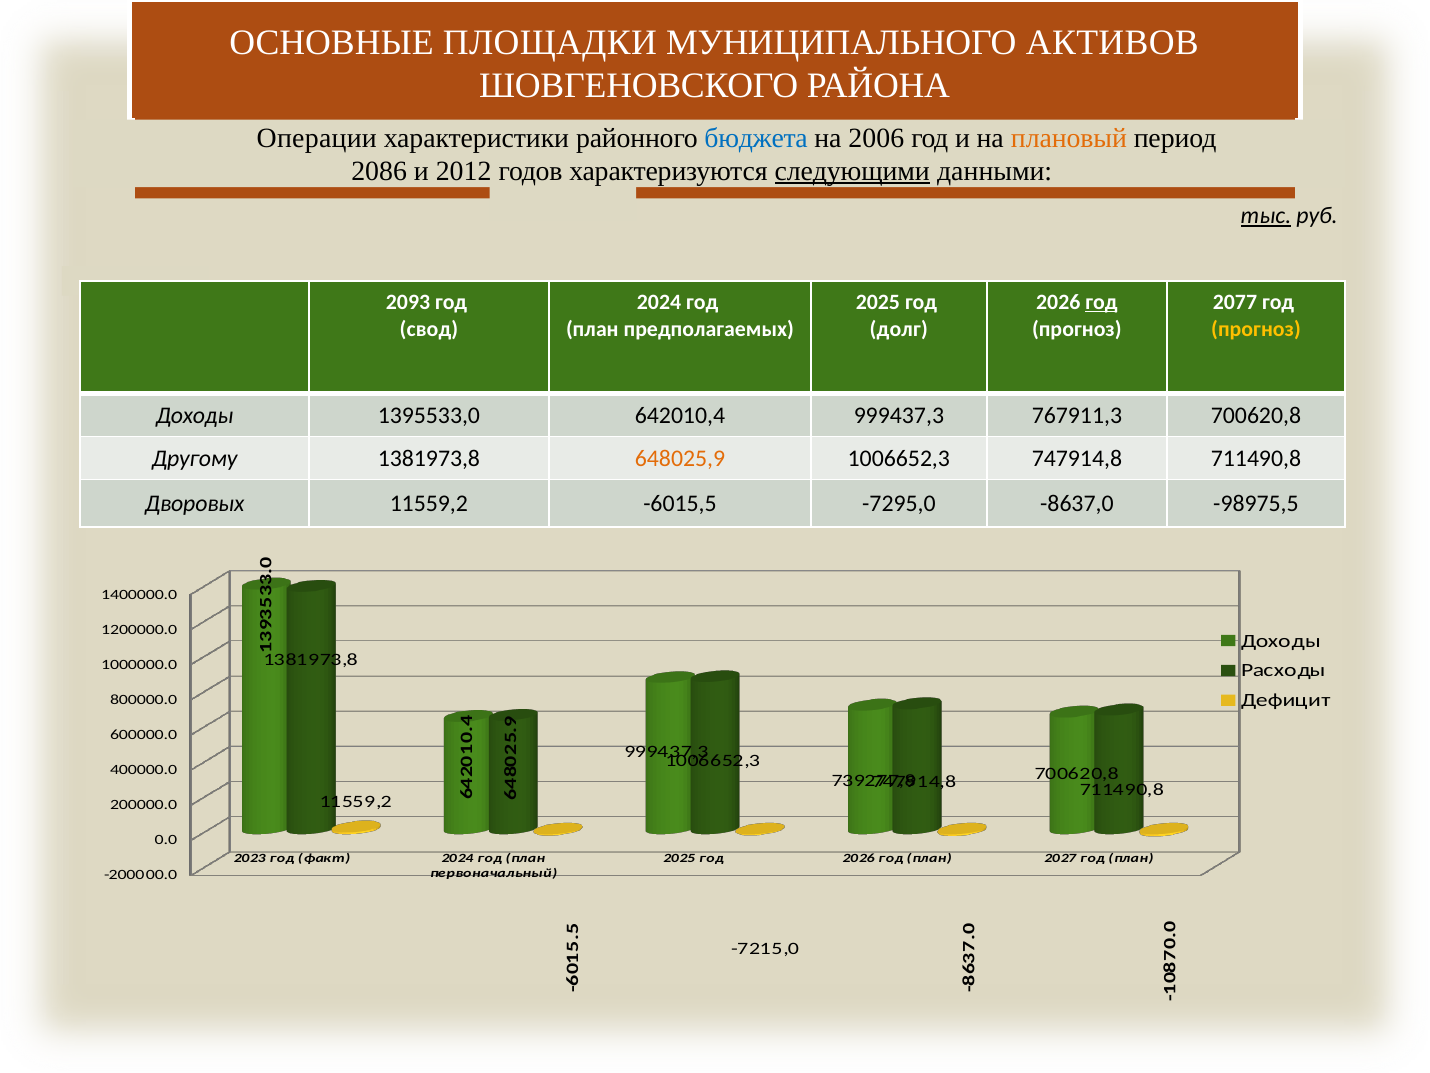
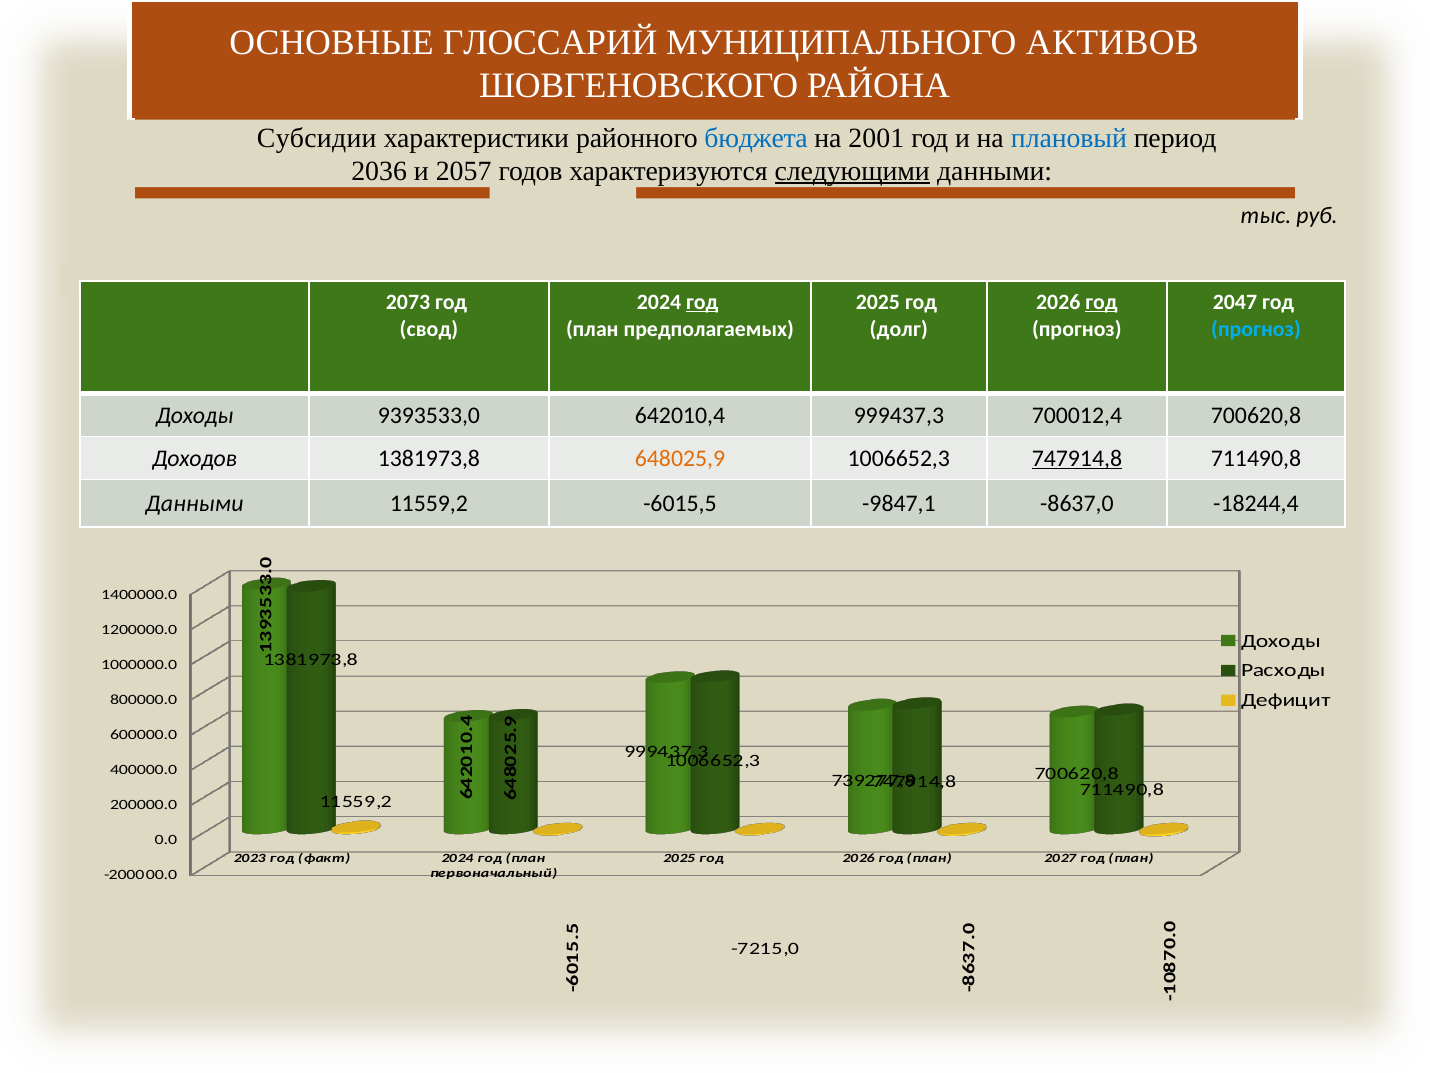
ПЛОЩАДКИ: ПЛОЩАДКИ -> ГЛОССАРИЙ
Операции: Операции -> Субсидии
2006: 2006 -> 2001
плановый colour: orange -> blue
2086: 2086 -> 2036
2012: 2012 -> 2057
тыс underline: present -> none
2093: 2093 -> 2073
год at (702, 302) underline: none -> present
2077: 2077 -> 2047
прогноз at (1256, 329) colour: yellow -> light blue
1395533,0: 1395533,0 -> 9393533,0
767911,3: 767911,3 -> 700012,4
Другому: Другому -> Доходов
747914,8 at (1077, 458) underline: none -> present
Дворовых at (195, 503): Дворовых -> Данными
-7295,0: -7295,0 -> -9847,1
-98975,5: -98975,5 -> -18244,4
